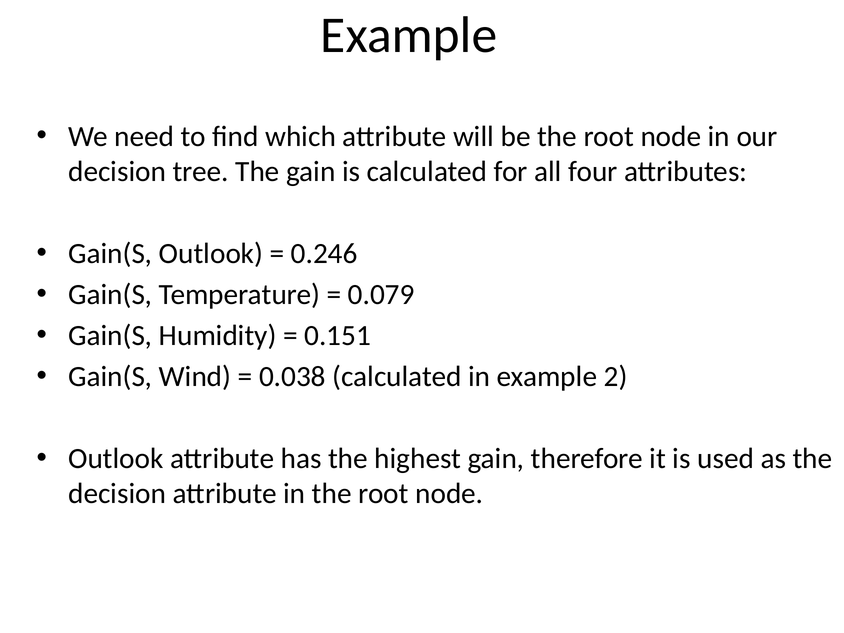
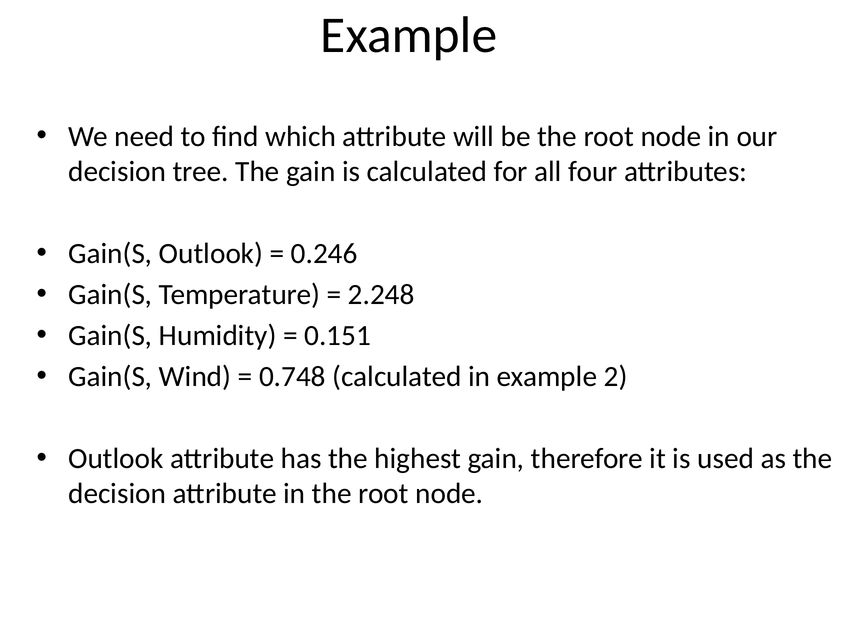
0.079: 0.079 -> 2.248
0.038: 0.038 -> 0.748
